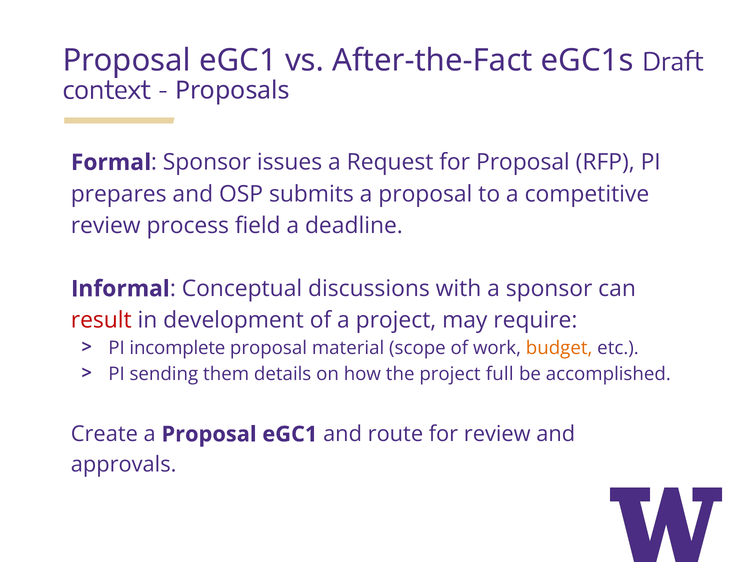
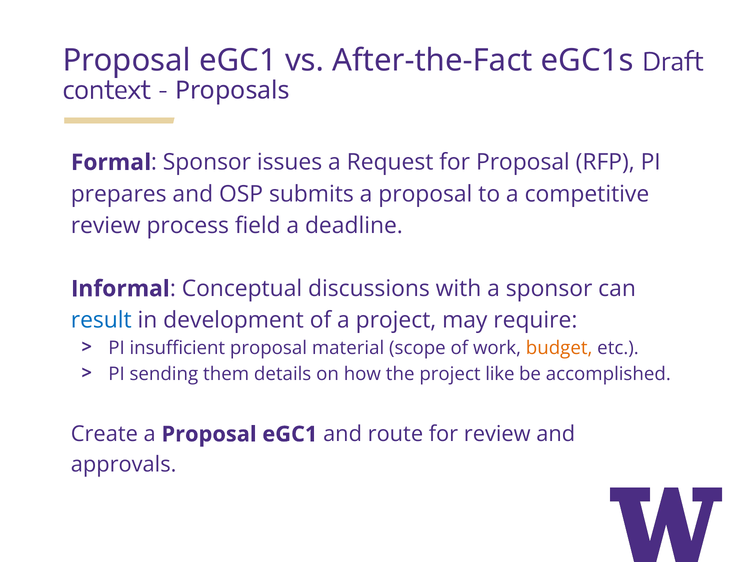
result colour: red -> blue
incomplete: incomplete -> insufficient
full: full -> like
